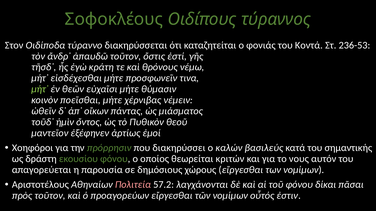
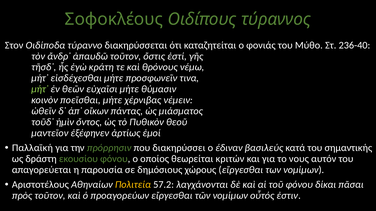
Κοντά: Κοντά -> Μύθο
236-53: 236-53 -> 236-40
Χοηφόροι: Χοηφόροι -> Παλλαϊκή
καλών: καλών -> έδιναν
Πολιτεία colour: pink -> yellow
